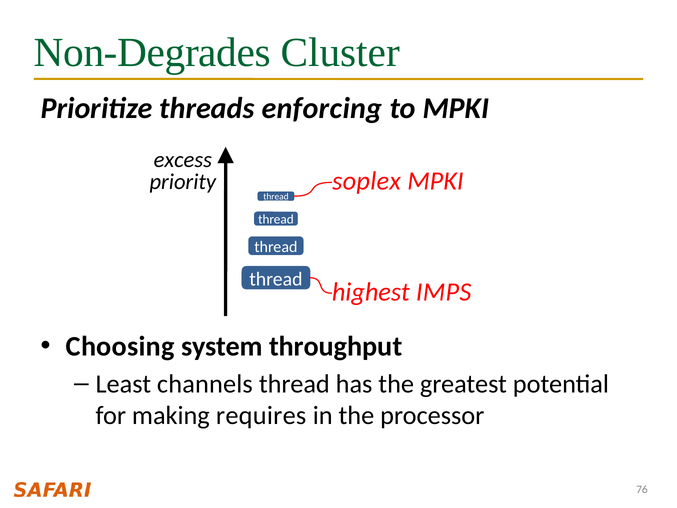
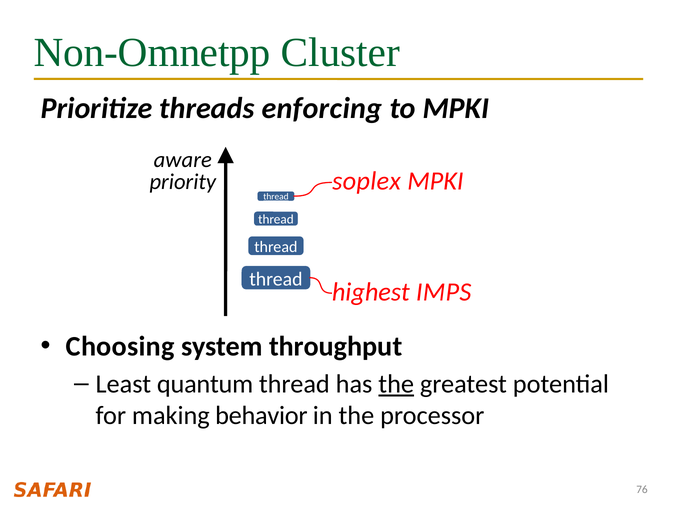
Non-Degrades: Non-Degrades -> Non-Omnetpp
excess: excess -> aware
channels: channels -> quantum
the at (396, 384) underline: none -> present
requires: requires -> behavior
